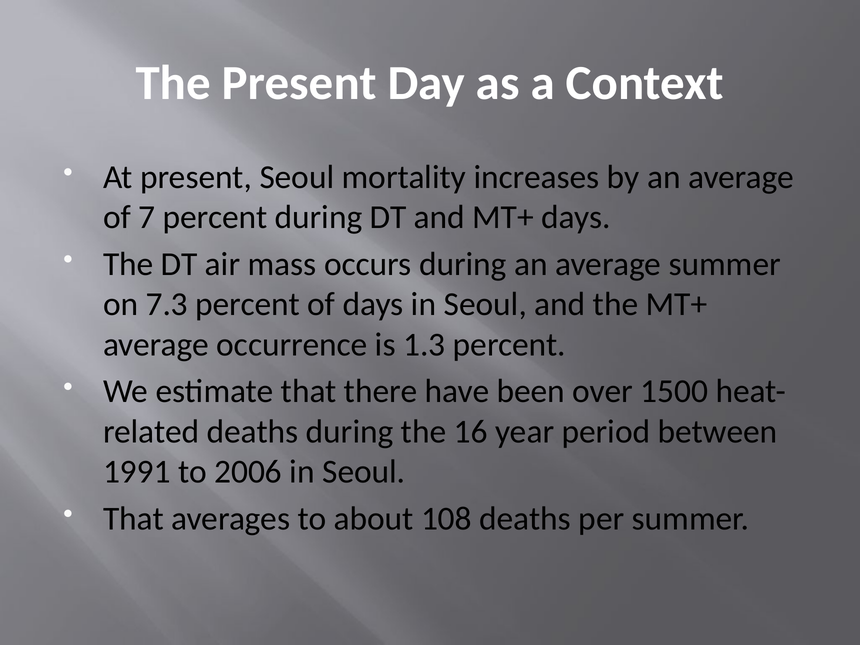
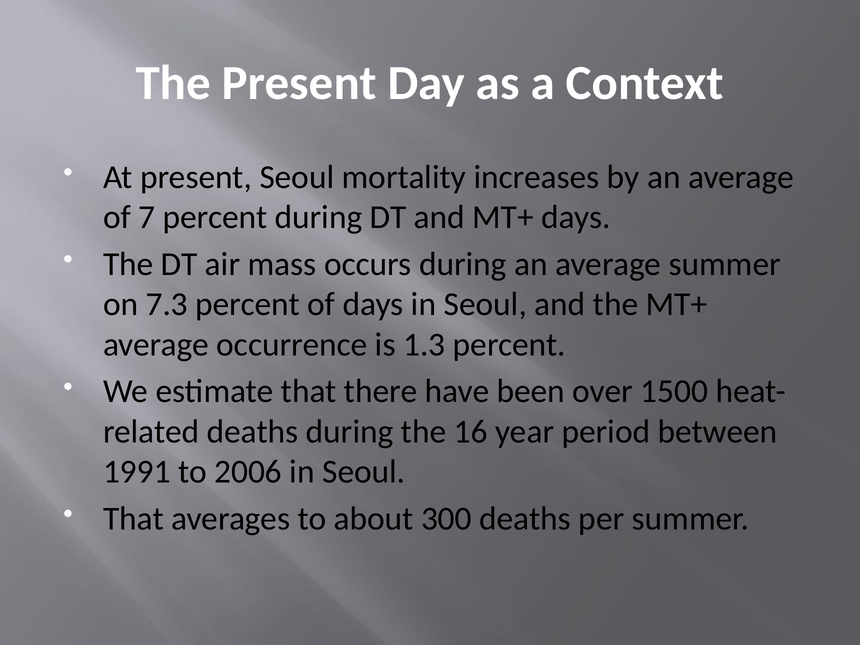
108: 108 -> 300
